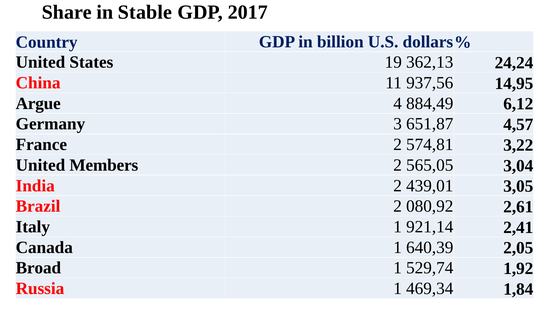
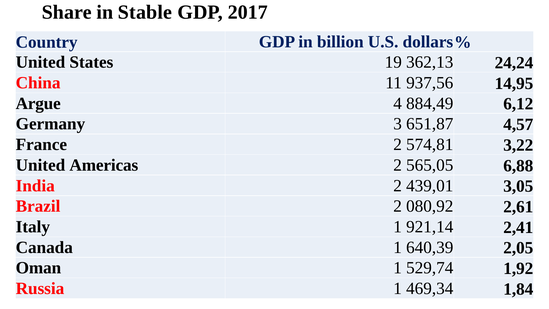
Members: Members -> Americas
3,04: 3,04 -> 6,88
Broad: Broad -> Oman
